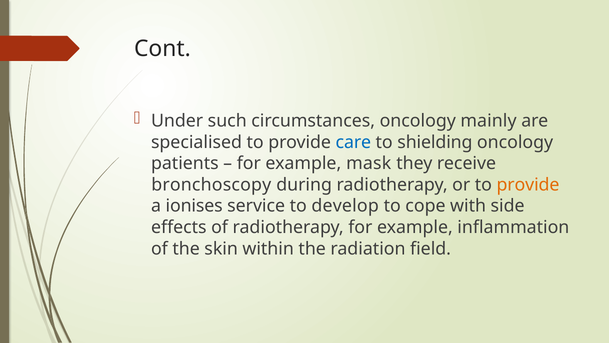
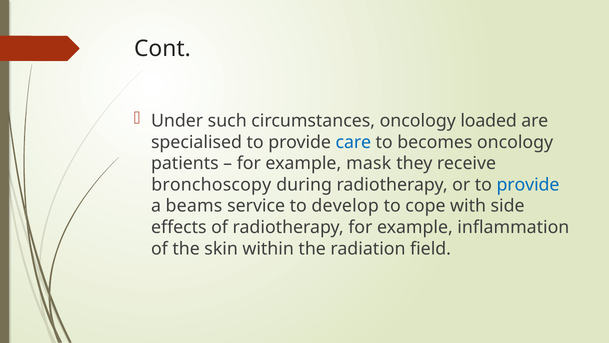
mainly: mainly -> loaded
shielding: shielding -> becomes
provide at (528, 185) colour: orange -> blue
ionises: ionises -> beams
